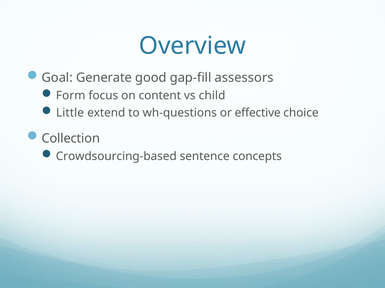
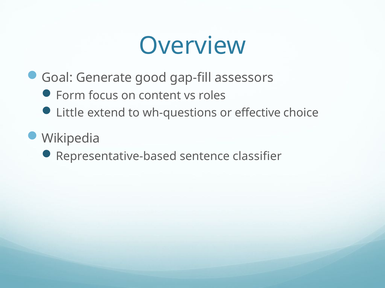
child: child -> roles
Collection: Collection -> Wikipedia
Crowdsourcing-based: Crowdsourcing-based -> Representative-based
concepts: concepts -> classifier
